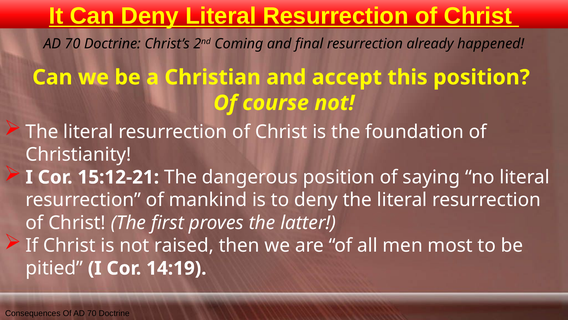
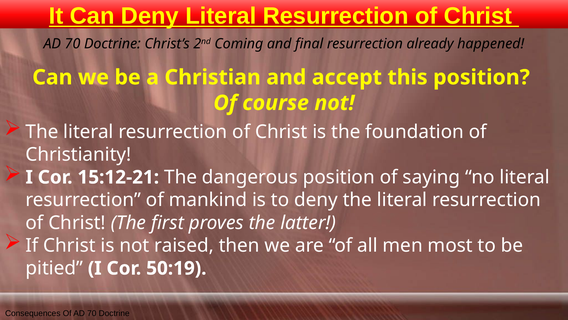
14:19: 14:19 -> 50:19
